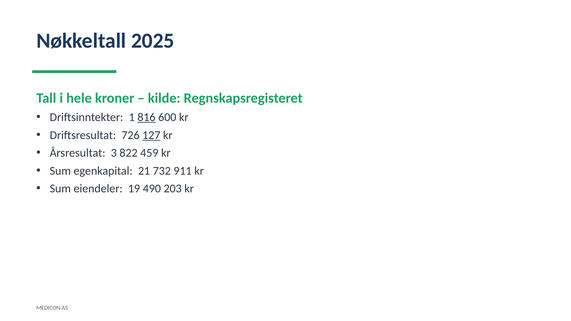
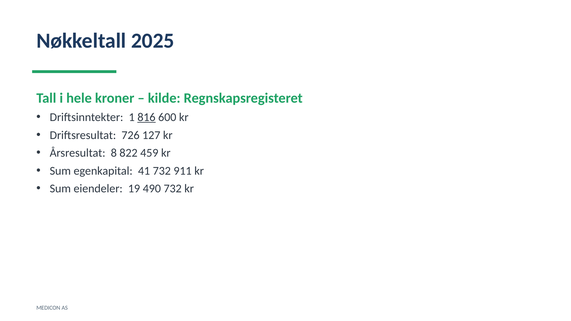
127 underline: present -> none
3: 3 -> 8
21: 21 -> 41
490 203: 203 -> 732
